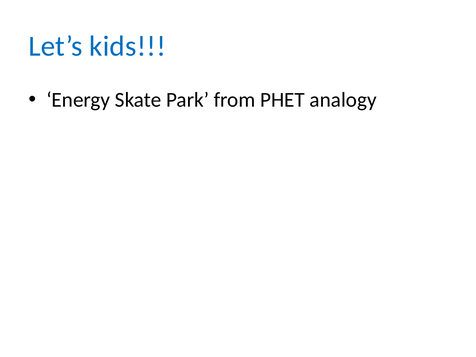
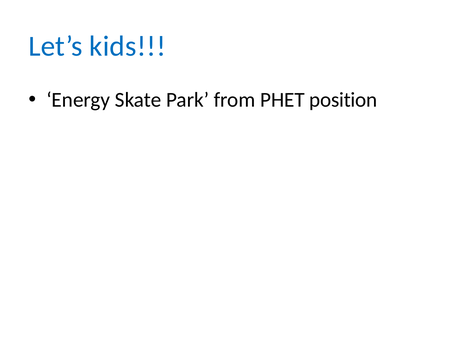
analogy: analogy -> position
